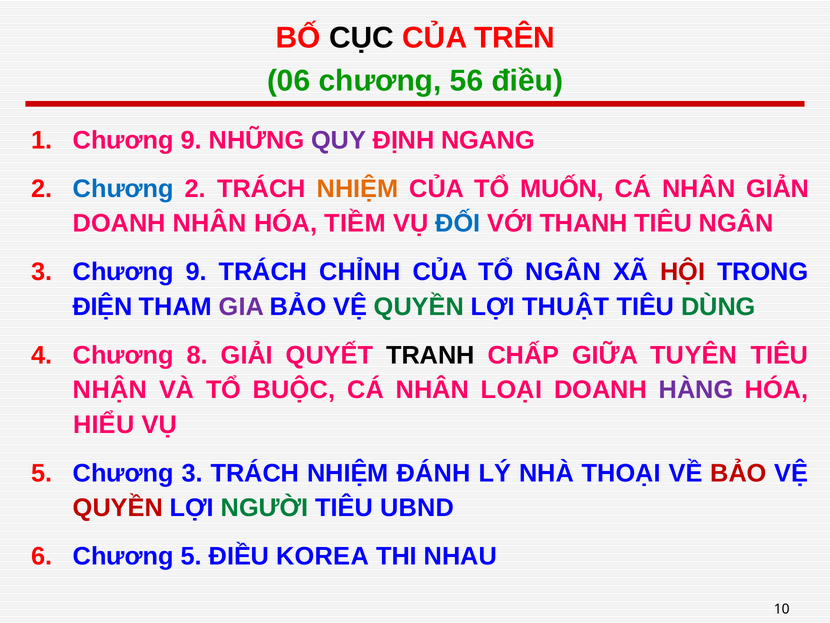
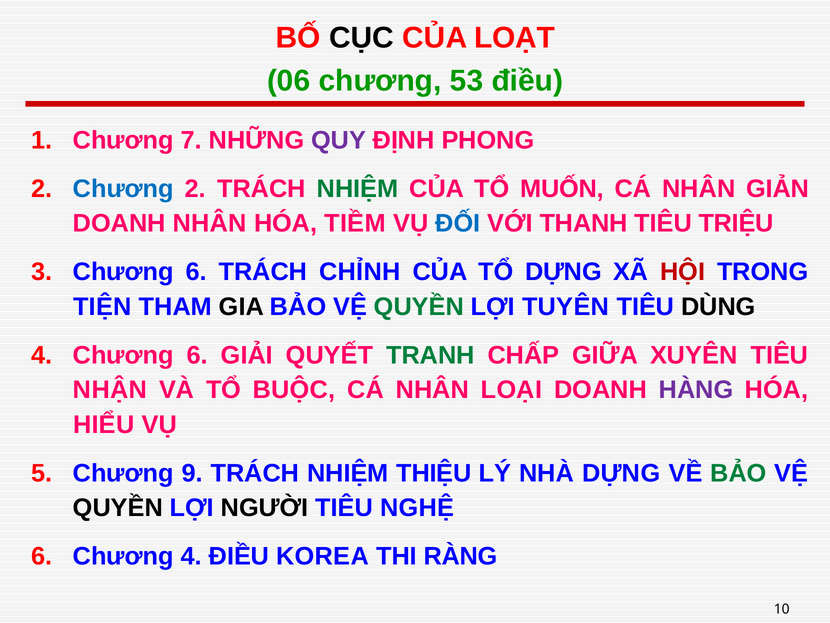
TRÊN: TRÊN -> LOẠT
56: 56 -> 53
1 Chương 9: 9 -> 7
NGANG: NGANG -> PHONG
NHIỆM at (358, 189) colour: orange -> green
TIÊU NGÂN: NGÂN -> TRIỆU
3 Chương 9: 9 -> 6
TỔ NGÂN: NGÂN -> DỰNG
ĐIỆN: ĐIỆN -> TIỆN
GIA colour: purple -> black
THUẬT: THUẬT -> TUYÊN
DÙNG colour: green -> black
4 Chương 8: 8 -> 6
TRANH colour: black -> green
TUYÊN: TUYÊN -> XUYÊN
Chương 3: 3 -> 9
ĐÁNH: ĐÁNH -> THIỆU
NHÀ THOẠI: THOẠI -> DỰNG
BẢO at (738, 473) colour: red -> green
QUYỀN at (118, 508) colour: red -> black
NGƯỜI colour: green -> black
UBND: UBND -> NGHỆ
Chương 5: 5 -> 4
NHAU: NHAU -> RÀNG
